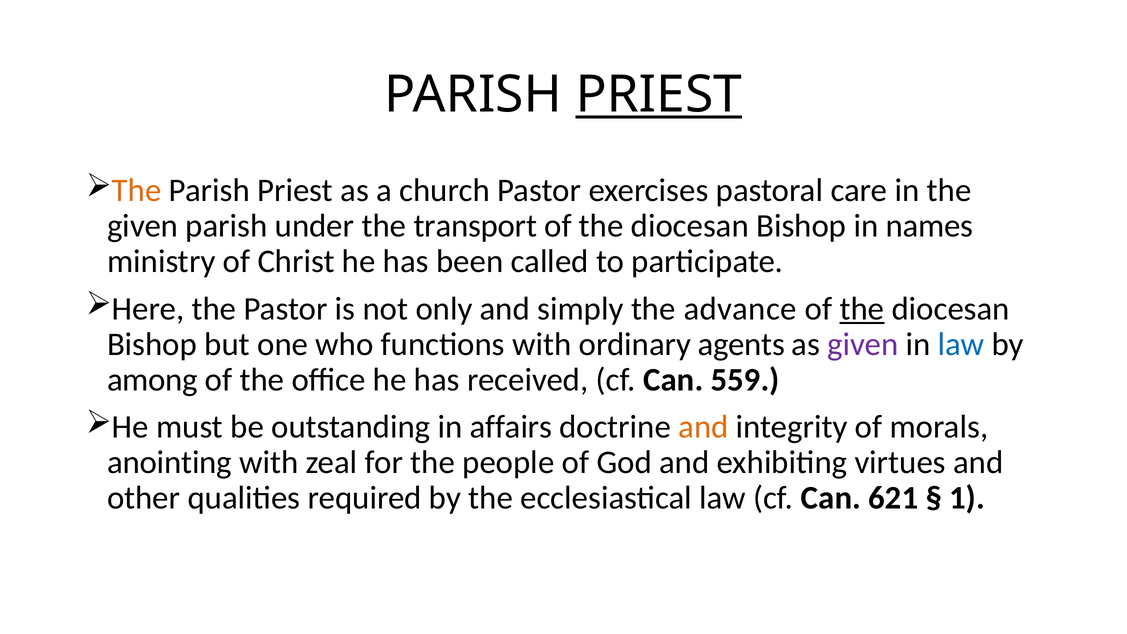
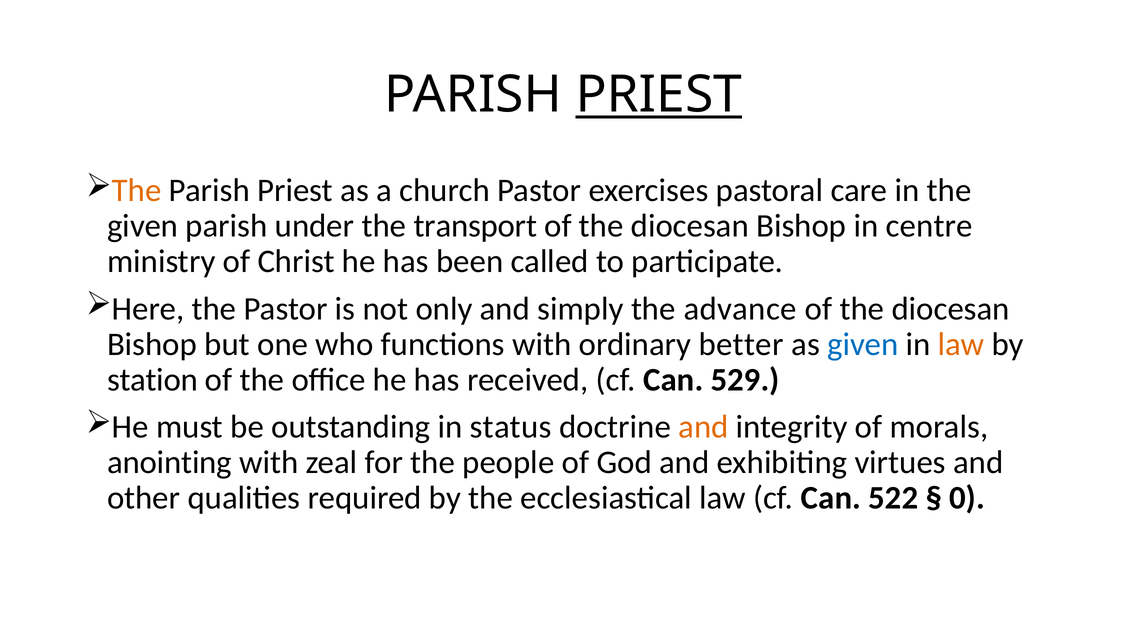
names: names -> centre
the at (862, 309) underline: present -> none
agents: agents -> better
given at (863, 344) colour: purple -> blue
law at (961, 344) colour: blue -> orange
among: among -> station
559: 559 -> 529
affairs: affairs -> status
621: 621 -> 522
1: 1 -> 0
